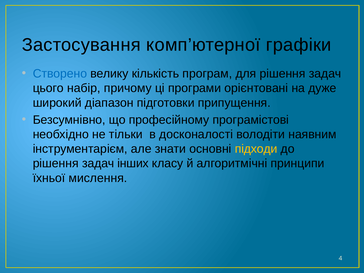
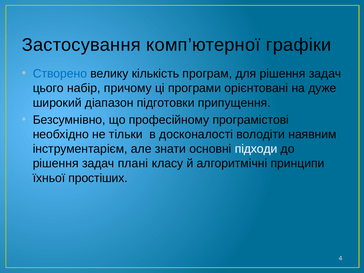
підходи colour: yellow -> white
інших: інших -> плані
мислення: мислення -> простіших
